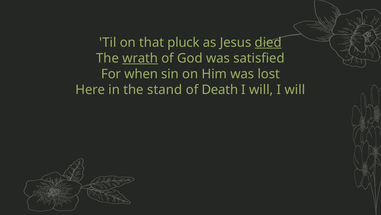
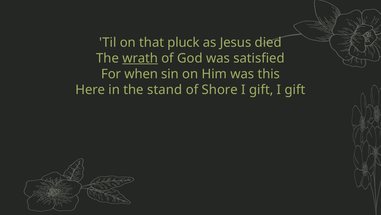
died underline: present -> none
lost: lost -> this
Death: Death -> Shore
will at (261, 89): will -> gift
will at (295, 89): will -> gift
